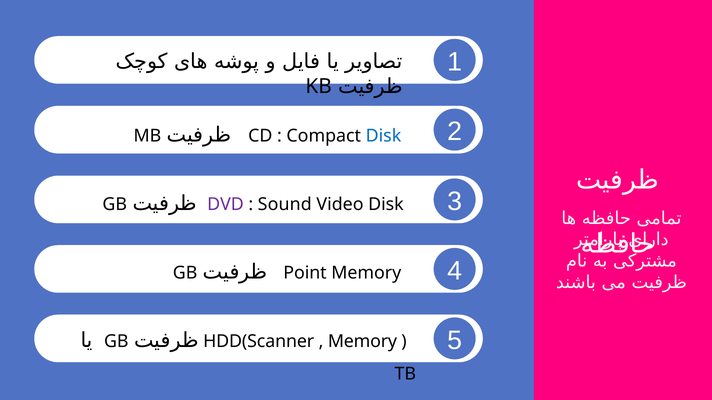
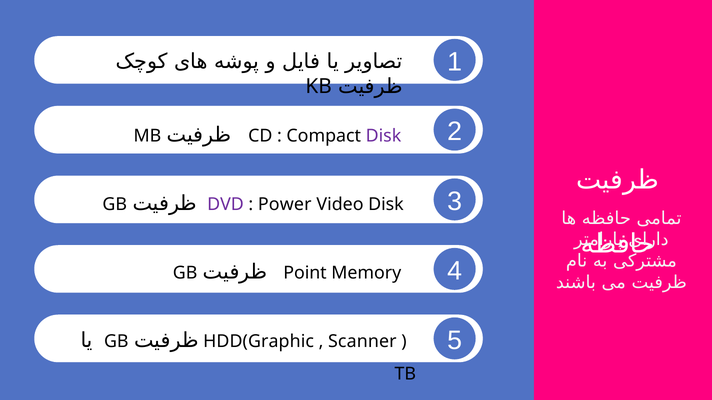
Disk at (383, 136) colour: blue -> purple
Sound: Sound -> Power
HDD(Scanner: HDD(Scanner -> HDD(Graphic
Memory at (362, 342): Memory -> Scanner
